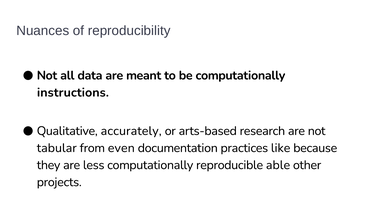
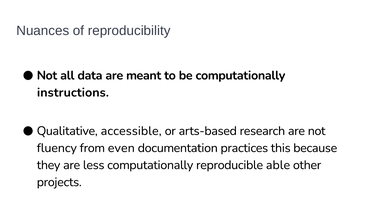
accurately: accurately -> accessible
tabular: tabular -> fluency
like: like -> this
